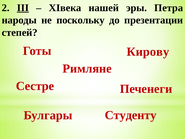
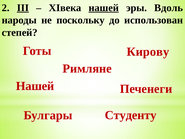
нашей at (104, 8) underline: none -> present
Петра: Петра -> Вдоль
презентации: презентации -> использован
Сестре at (35, 86): Сестре -> Нашей
